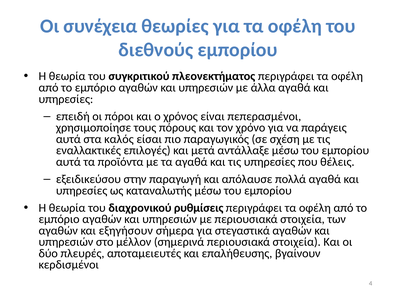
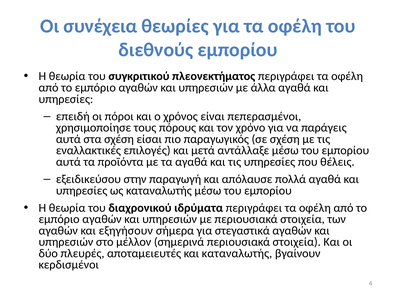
στα καλός: καλός -> σχέση
ρυθμίσεις: ρυθμίσεις -> ιδρύματα
και επαλήθευσης: επαλήθευσης -> καταναλωτής
